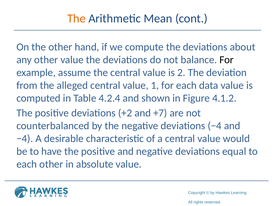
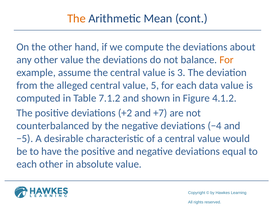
For at (227, 60) colour: black -> orange
2: 2 -> 3
1: 1 -> 5
4.2.4: 4.2.4 -> 7.1.2
−4 at (25, 139): −4 -> −5
